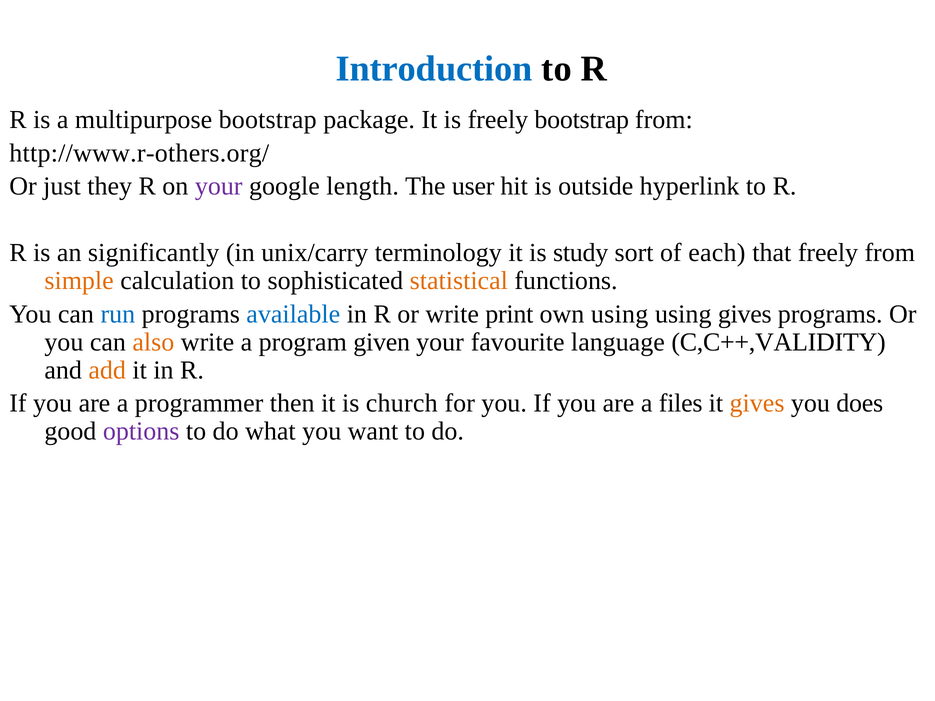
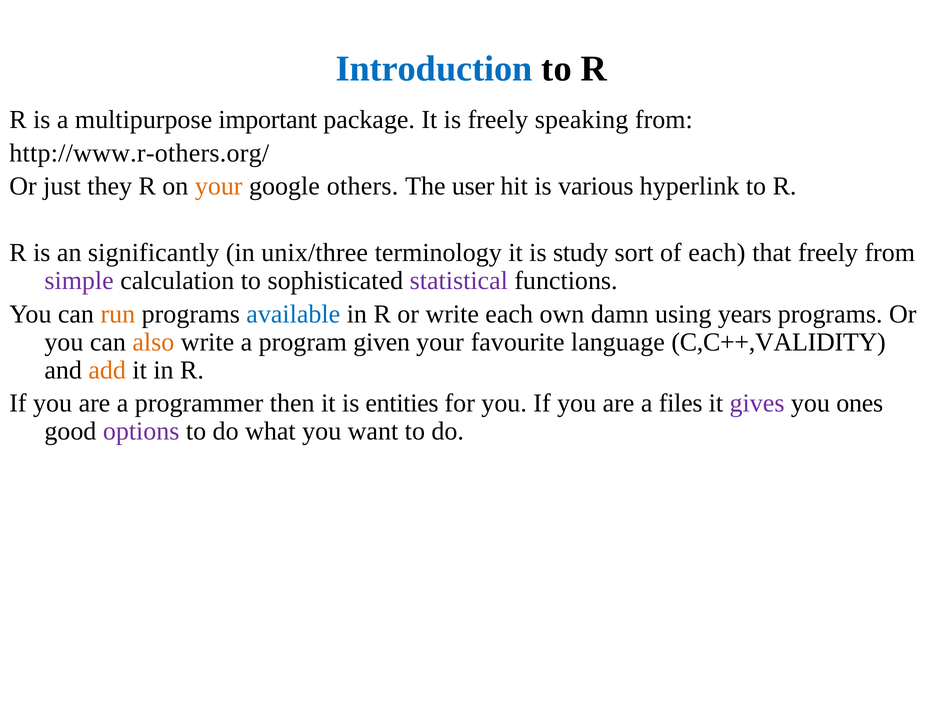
multipurpose bootstrap: bootstrap -> important
freely bootstrap: bootstrap -> speaking
your at (219, 186) colour: purple -> orange
length: length -> others
outside: outside -> various
unix/carry: unix/carry -> unix/three
simple colour: orange -> purple
statistical colour: orange -> purple
run colour: blue -> orange
write print: print -> each
own using: using -> damn
using gives: gives -> years
church: church -> entities
gives at (757, 403) colour: orange -> purple
does: does -> ones
